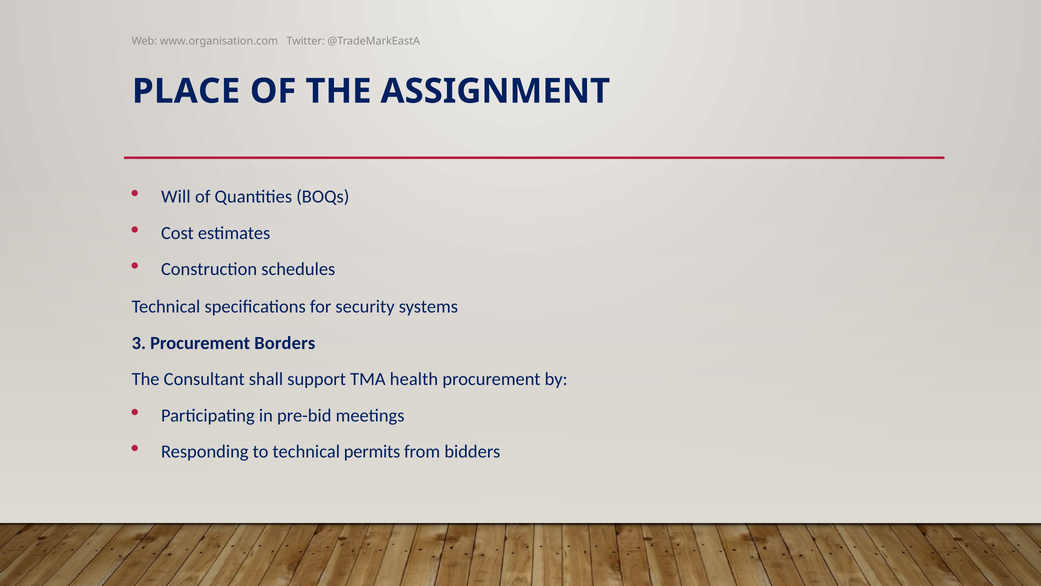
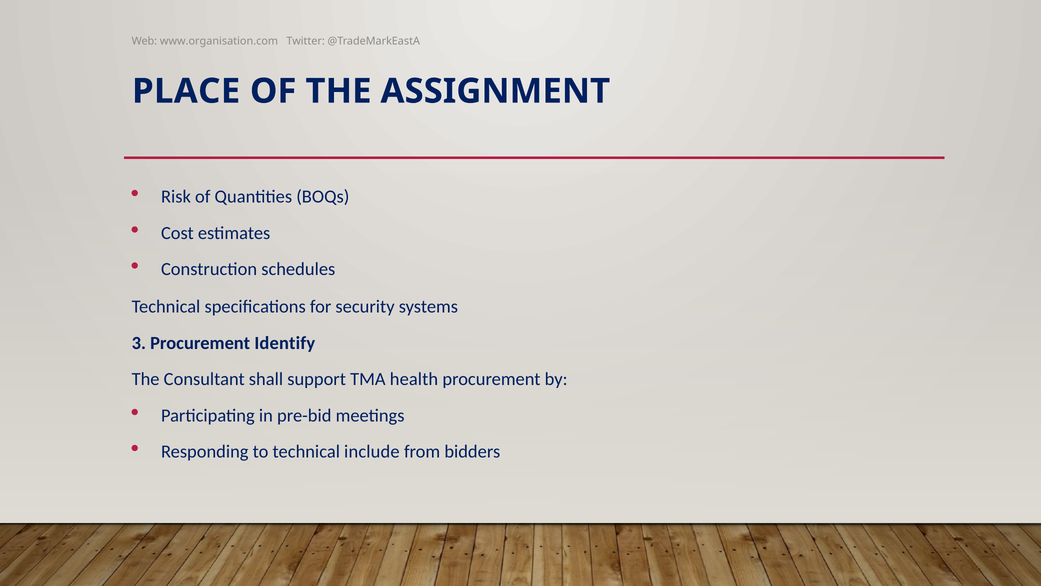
Will: Will -> Risk
Borders: Borders -> Identify
permits: permits -> include
